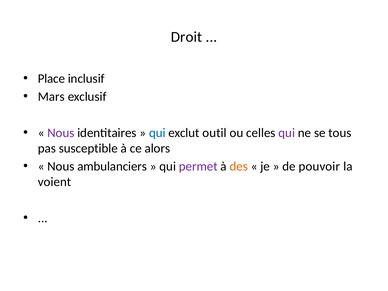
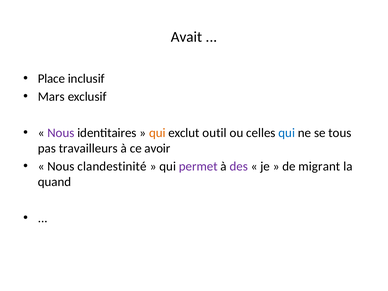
Droit: Droit -> Avait
qui at (157, 133) colour: blue -> orange
qui at (287, 133) colour: purple -> blue
susceptible: susceptible -> travailleurs
alors: alors -> avoir
ambulanciers: ambulanciers -> clandestinité
des colour: orange -> purple
pouvoir: pouvoir -> migrant
voient: voient -> quand
